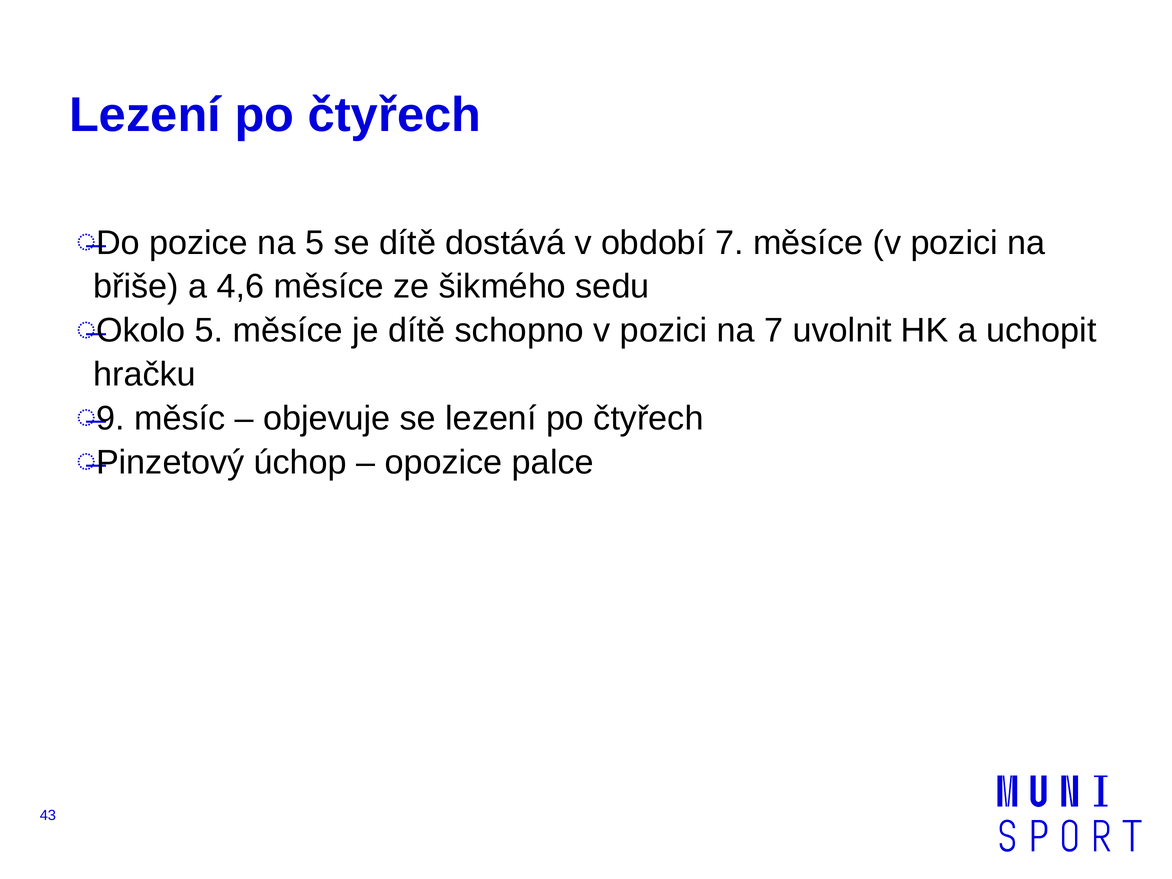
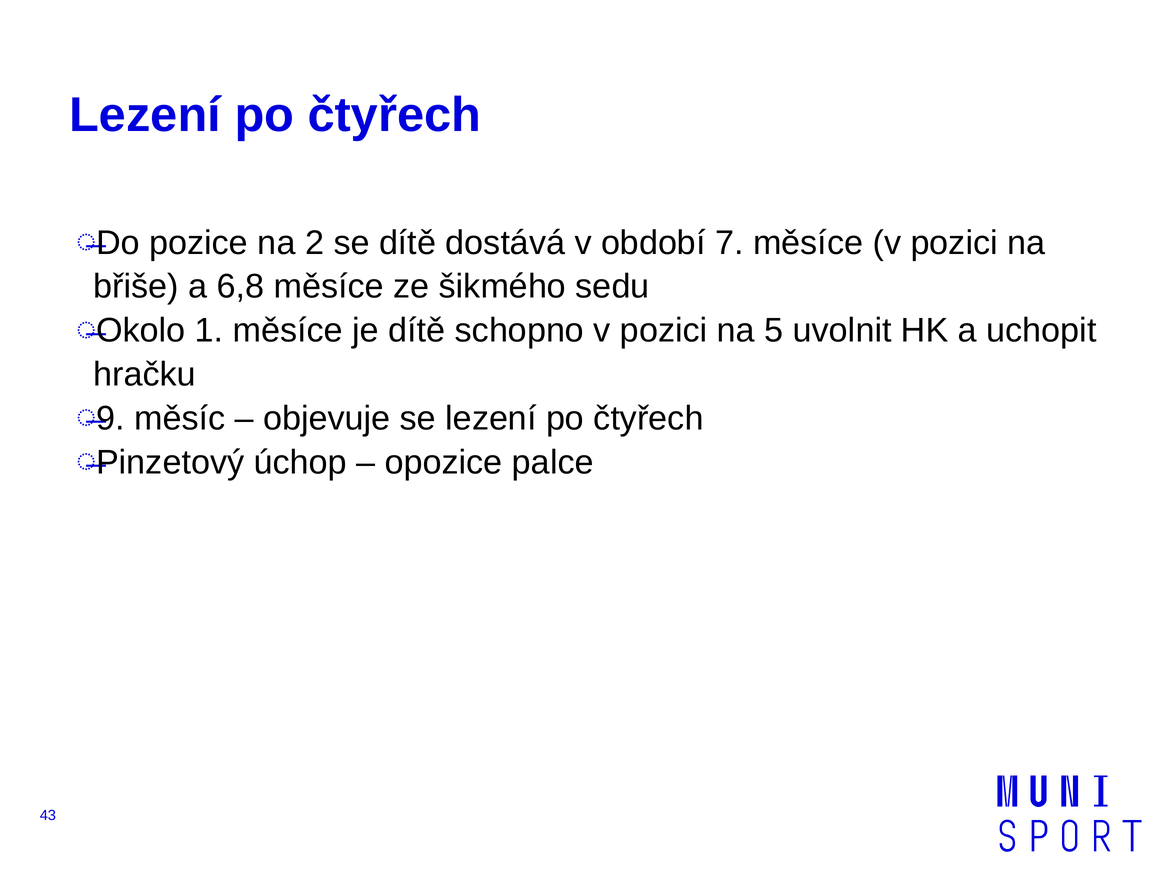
na 5: 5 -> 2
4,6: 4,6 -> 6,8
Okolo 5: 5 -> 1
na 7: 7 -> 5
